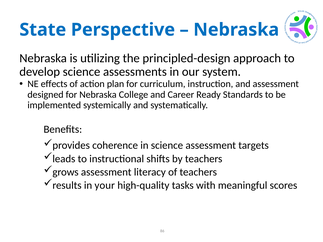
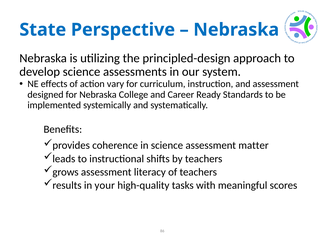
plan: plan -> vary
targets: targets -> matter
